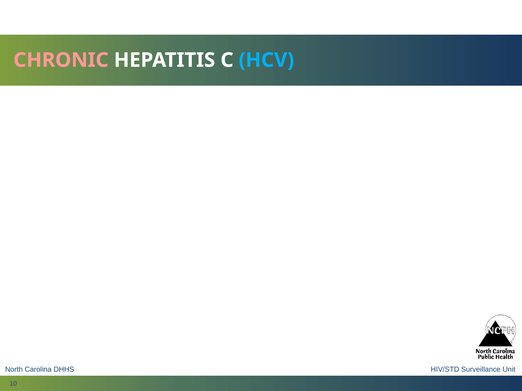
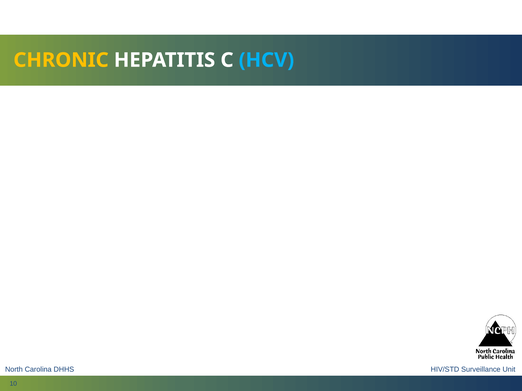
CHRONIC colour: pink -> yellow
